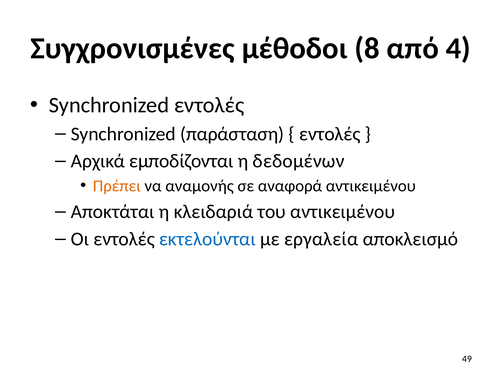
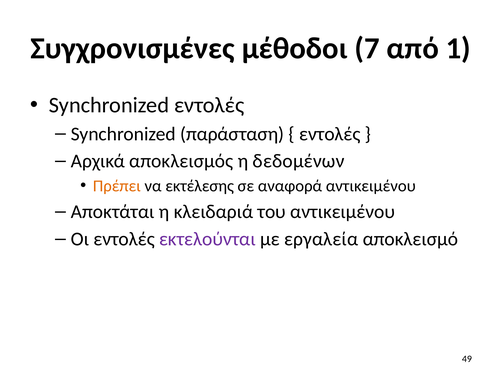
8: 8 -> 7
4: 4 -> 1
εμποδίζονται: εμποδίζονται -> αποκλεισμός
αναμονής: αναμονής -> εκτέλεσης
εκτελούνται colour: blue -> purple
